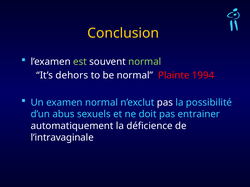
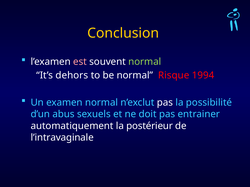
est colour: light green -> pink
Plainte: Plainte -> Risque
déficience: déficience -> postérieur
